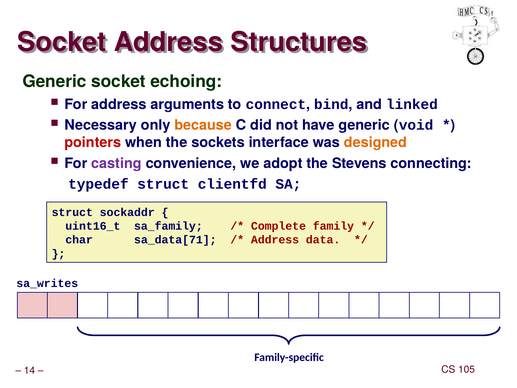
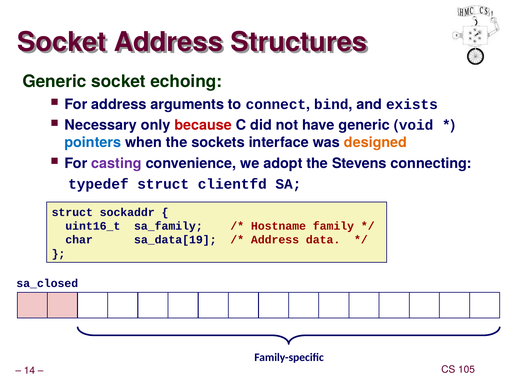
linked: linked -> exists
because colour: orange -> red
pointers colour: red -> blue
Complete: Complete -> Hostname
sa_data[71: sa_data[71 -> sa_data[19
sa_writes: sa_writes -> sa_closed
